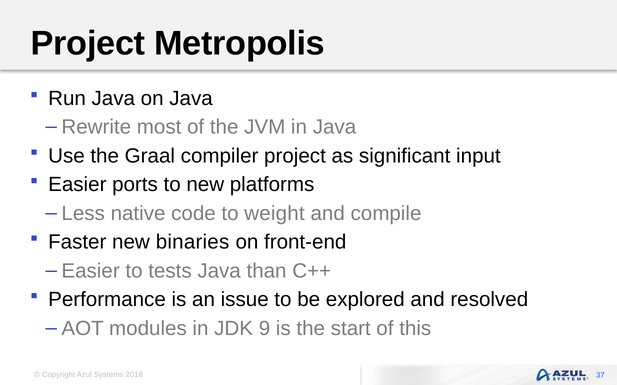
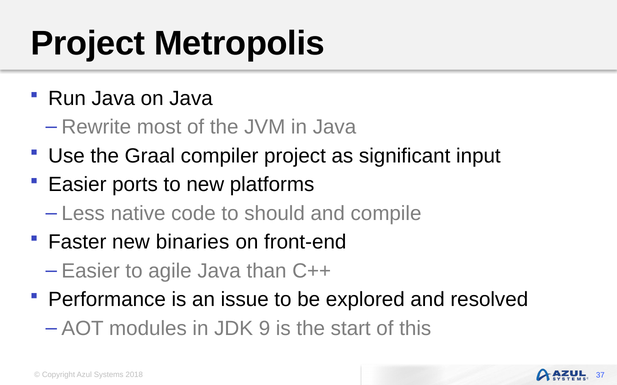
weight: weight -> should
tests: tests -> agile
